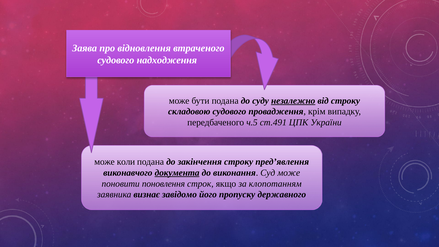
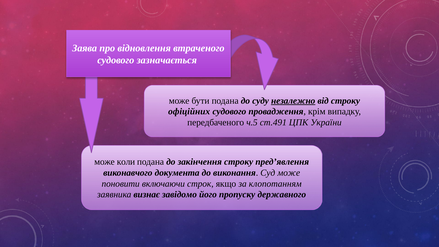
надходження: надходження -> зазначається
складовою: складовою -> офіційних
документа underline: present -> none
поновлення: поновлення -> включаючи
